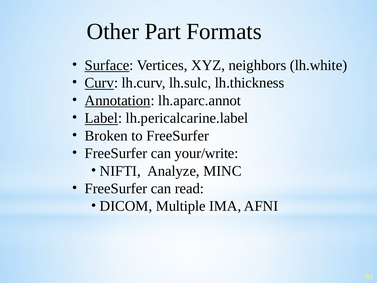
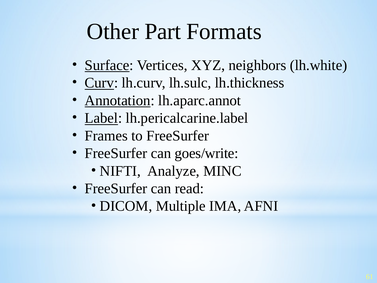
Broken: Broken -> Frames
your/write: your/write -> goes/write
